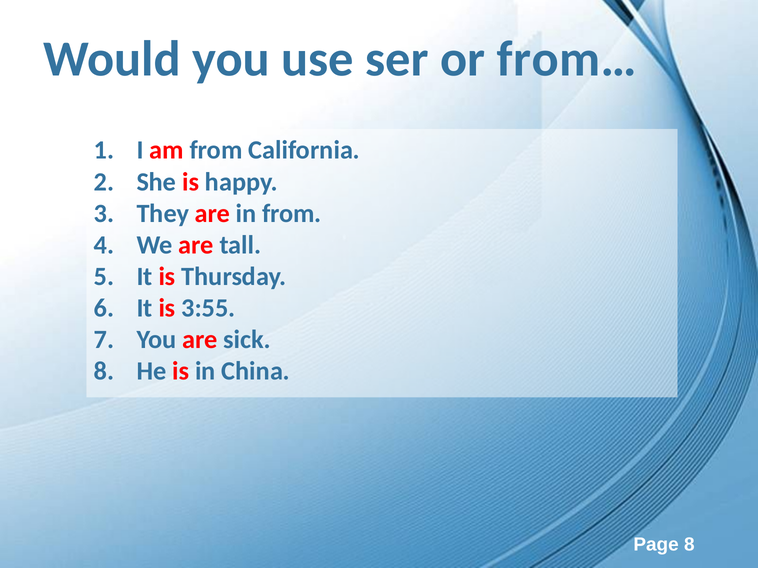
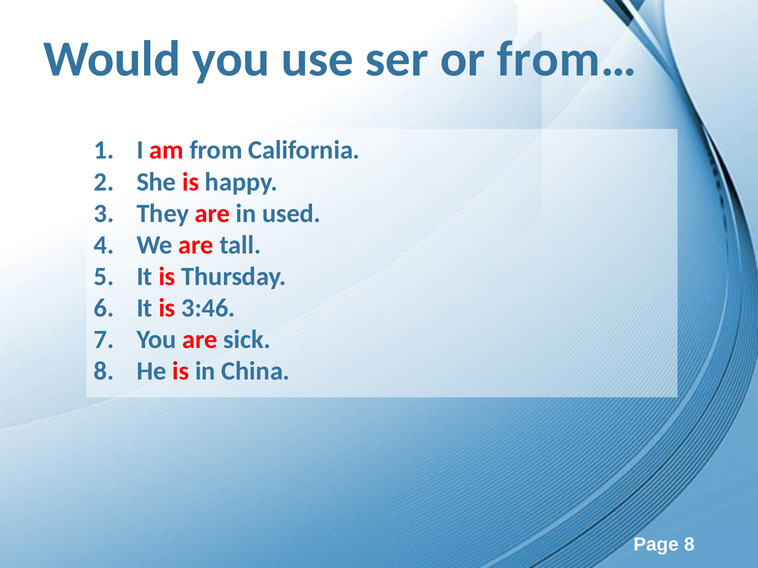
in from: from -> used
3:55: 3:55 -> 3:46
